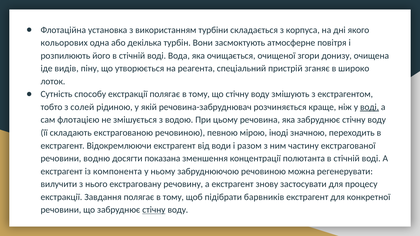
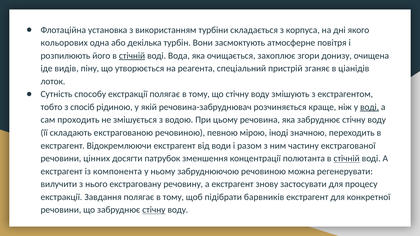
стічній at (132, 56) underline: none -> present
очищеної: очищеної -> захоплює
широко: широко -> ціанідів
солей: солей -> спосіб
флотацією: флотацією -> проходить
водню: водню -> цінних
показана: показана -> патрубок
стічній at (347, 159) underline: none -> present
